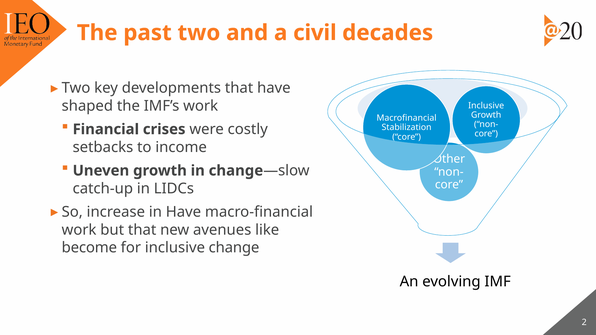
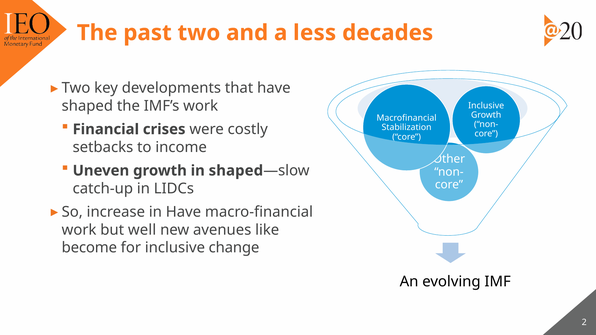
civil: civil -> less
in change: change -> shaped
but that: that -> well
